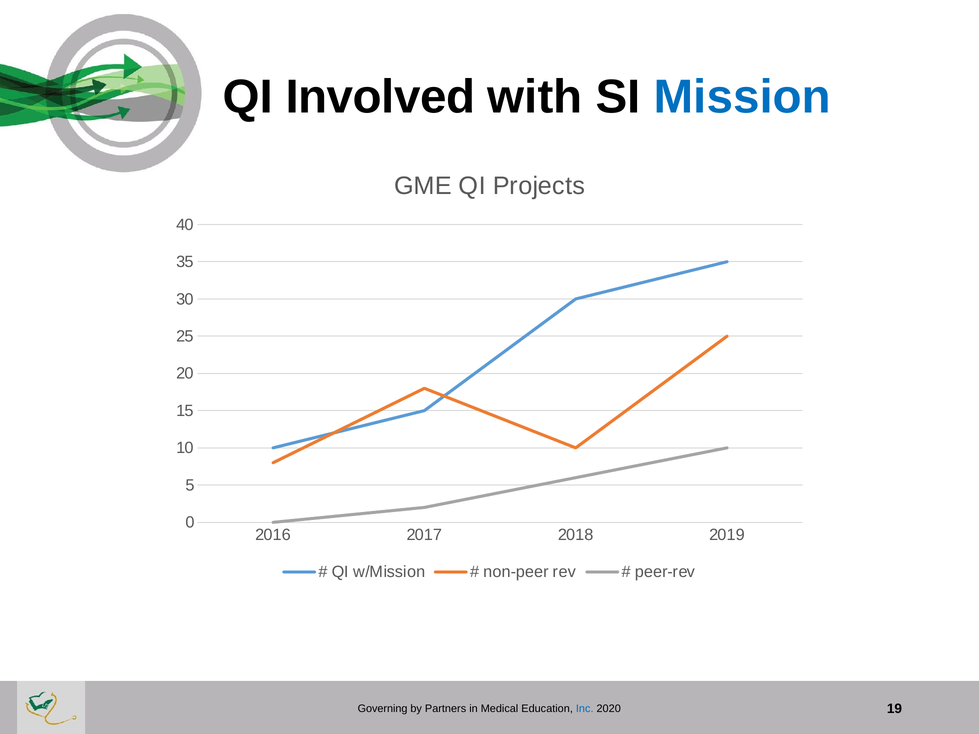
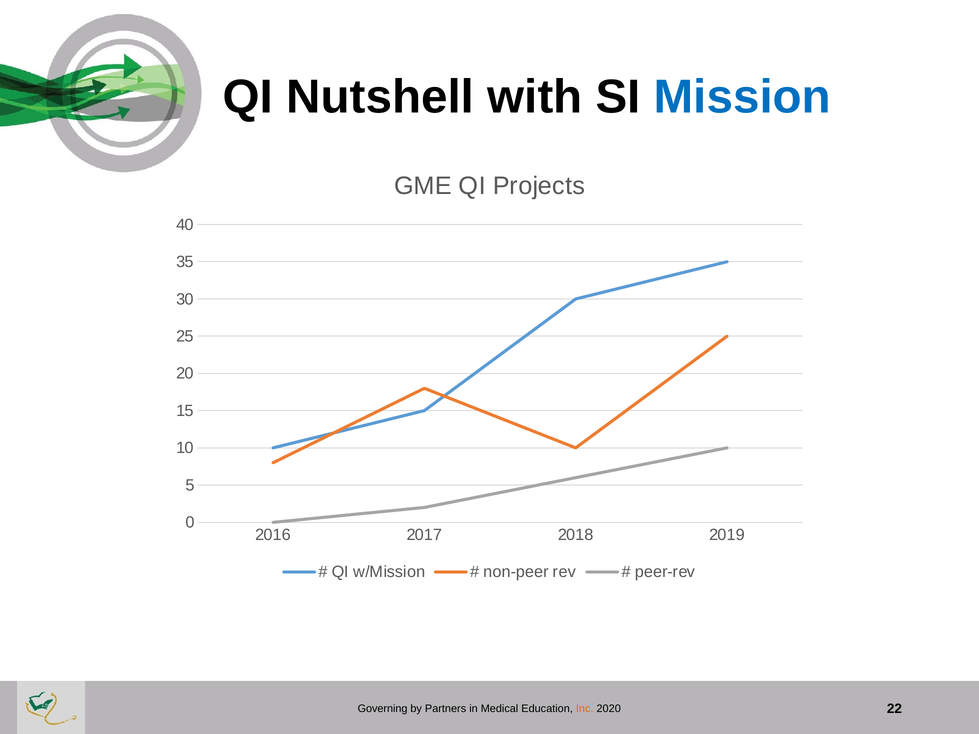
Involved: Involved -> Nutshell
Inc colour: blue -> orange
19: 19 -> 22
